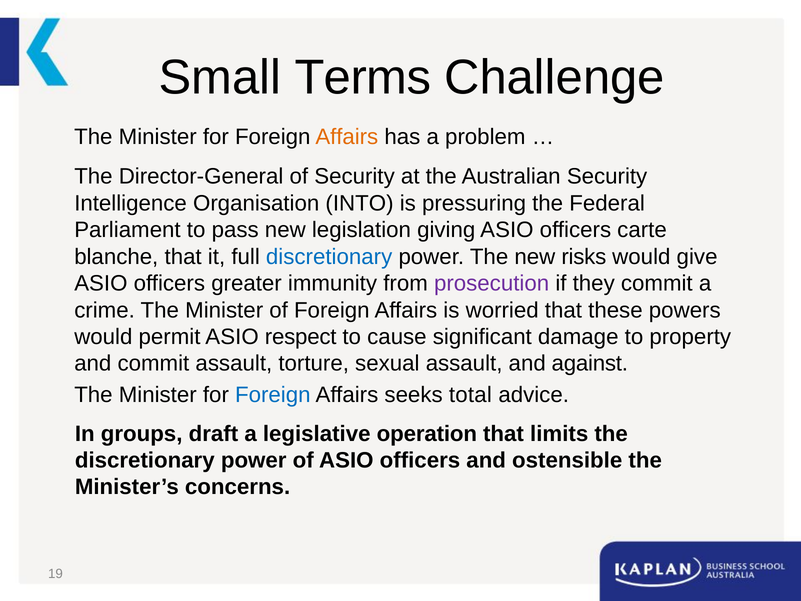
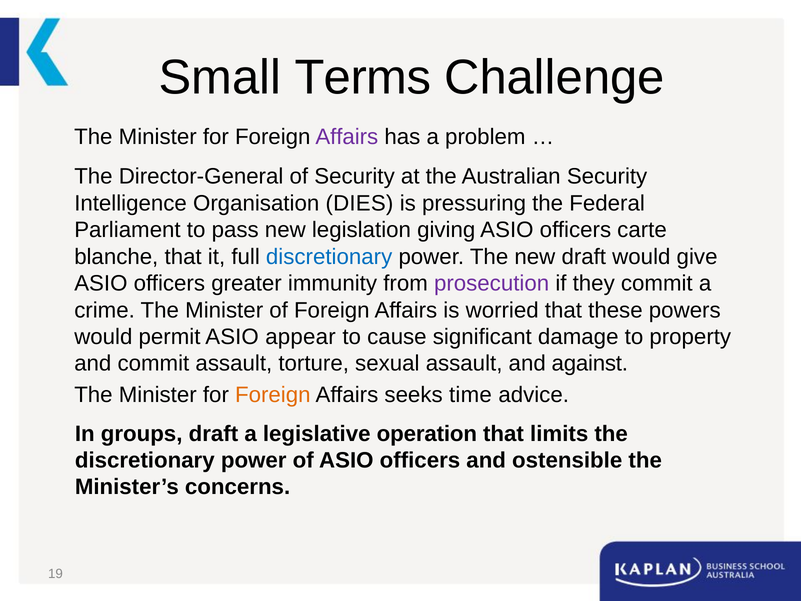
Affairs at (347, 137) colour: orange -> purple
INTO: INTO -> DIES
new risks: risks -> draft
respect: respect -> appear
Foreign at (273, 395) colour: blue -> orange
total: total -> time
